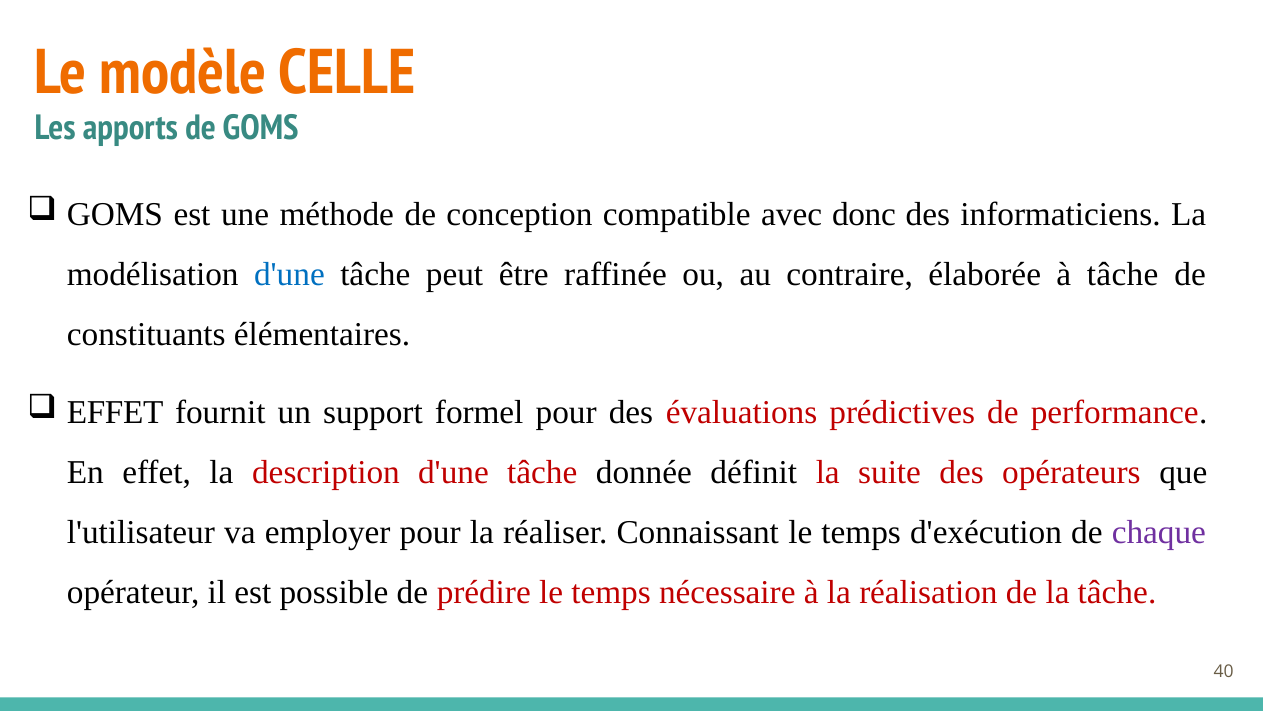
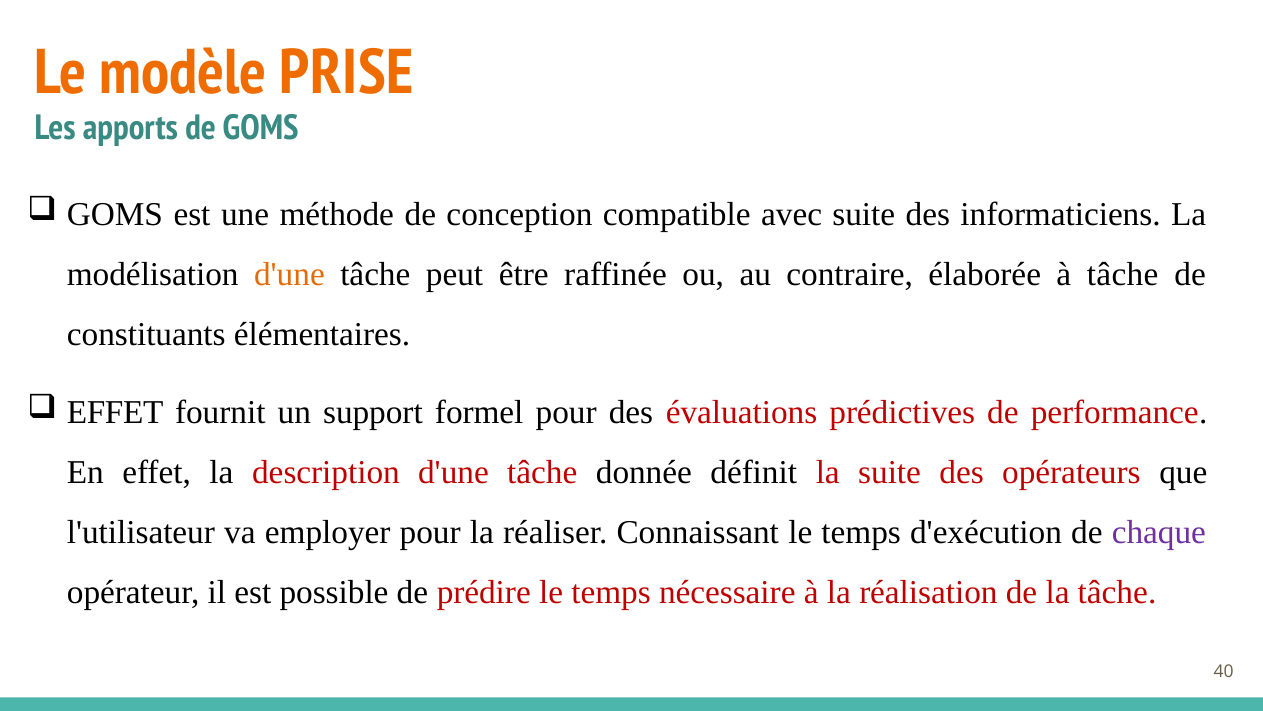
CELLE: CELLE -> PRISE
avec donc: donc -> suite
d'une at (289, 275) colour: blue -> orange
